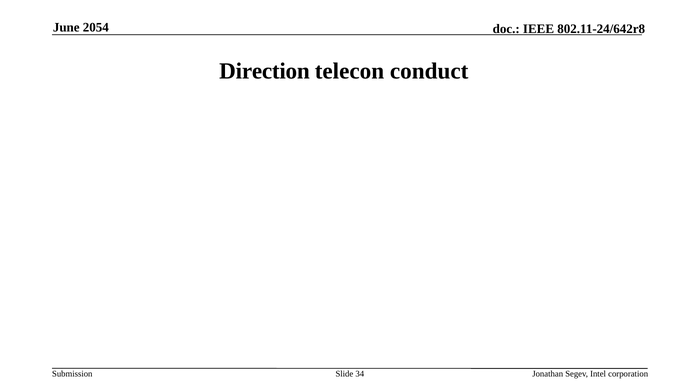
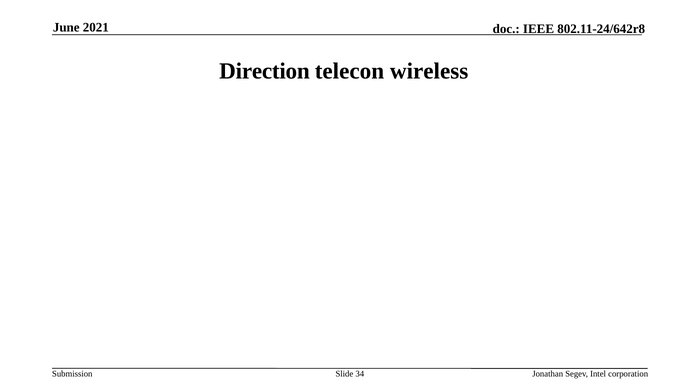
2054: 2054 -> 2021
conduct: conduct -> wireless
